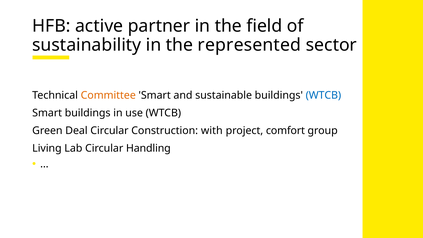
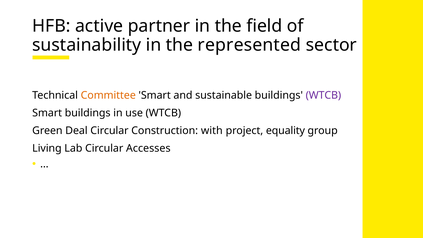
WTCB at (323, 95) colour: blue -> purple
comfort: comfort -> equality
Handling: Handling -> Accesses
